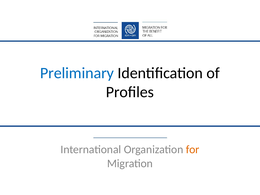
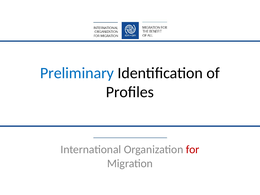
for colour: orange -> red
